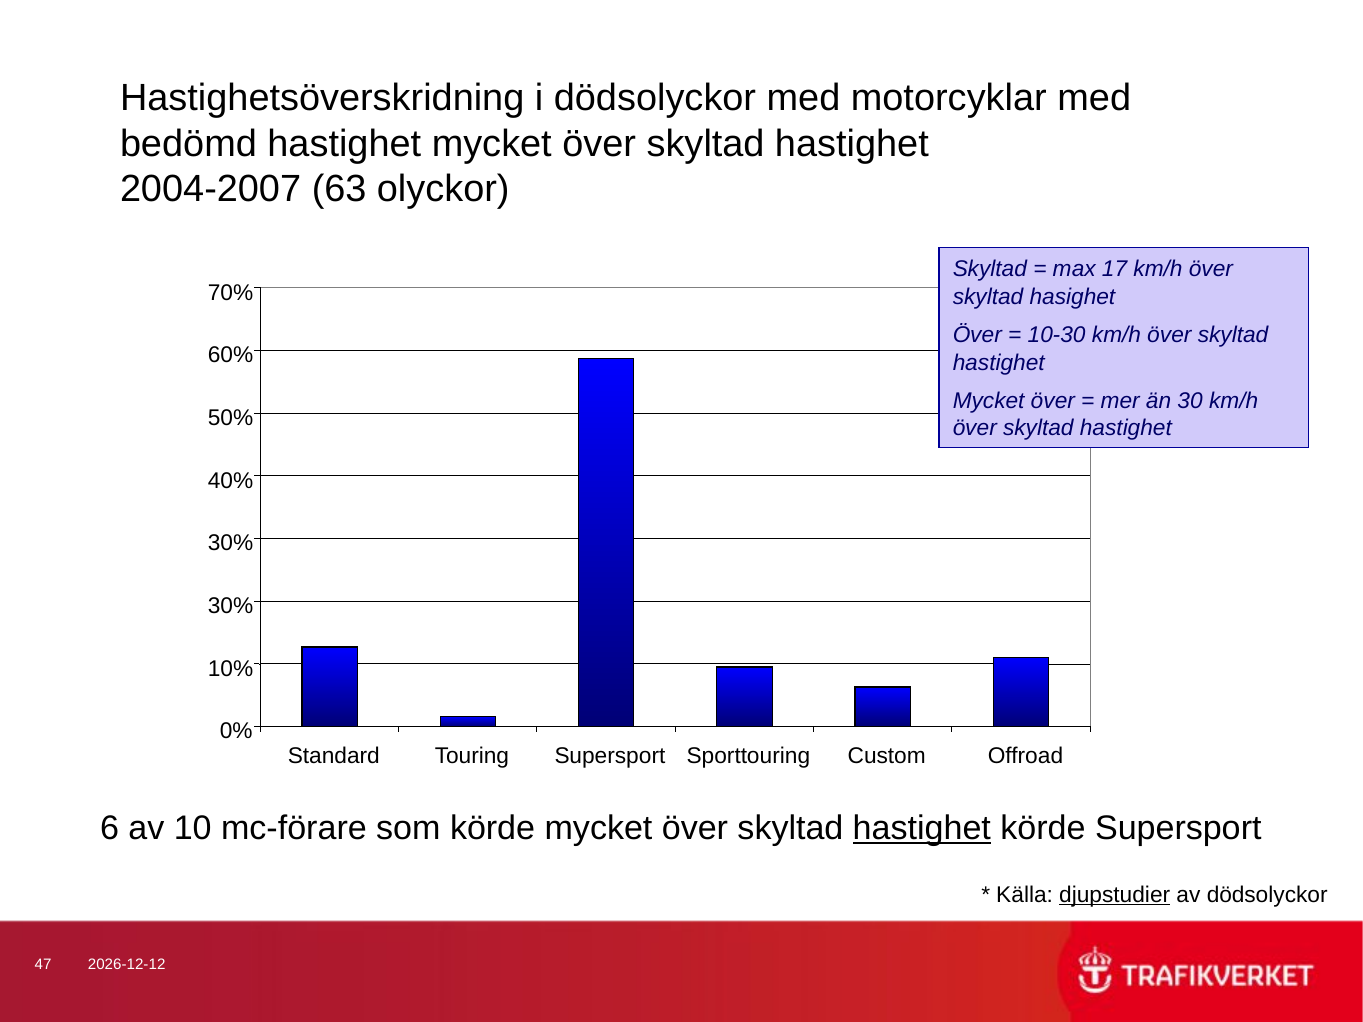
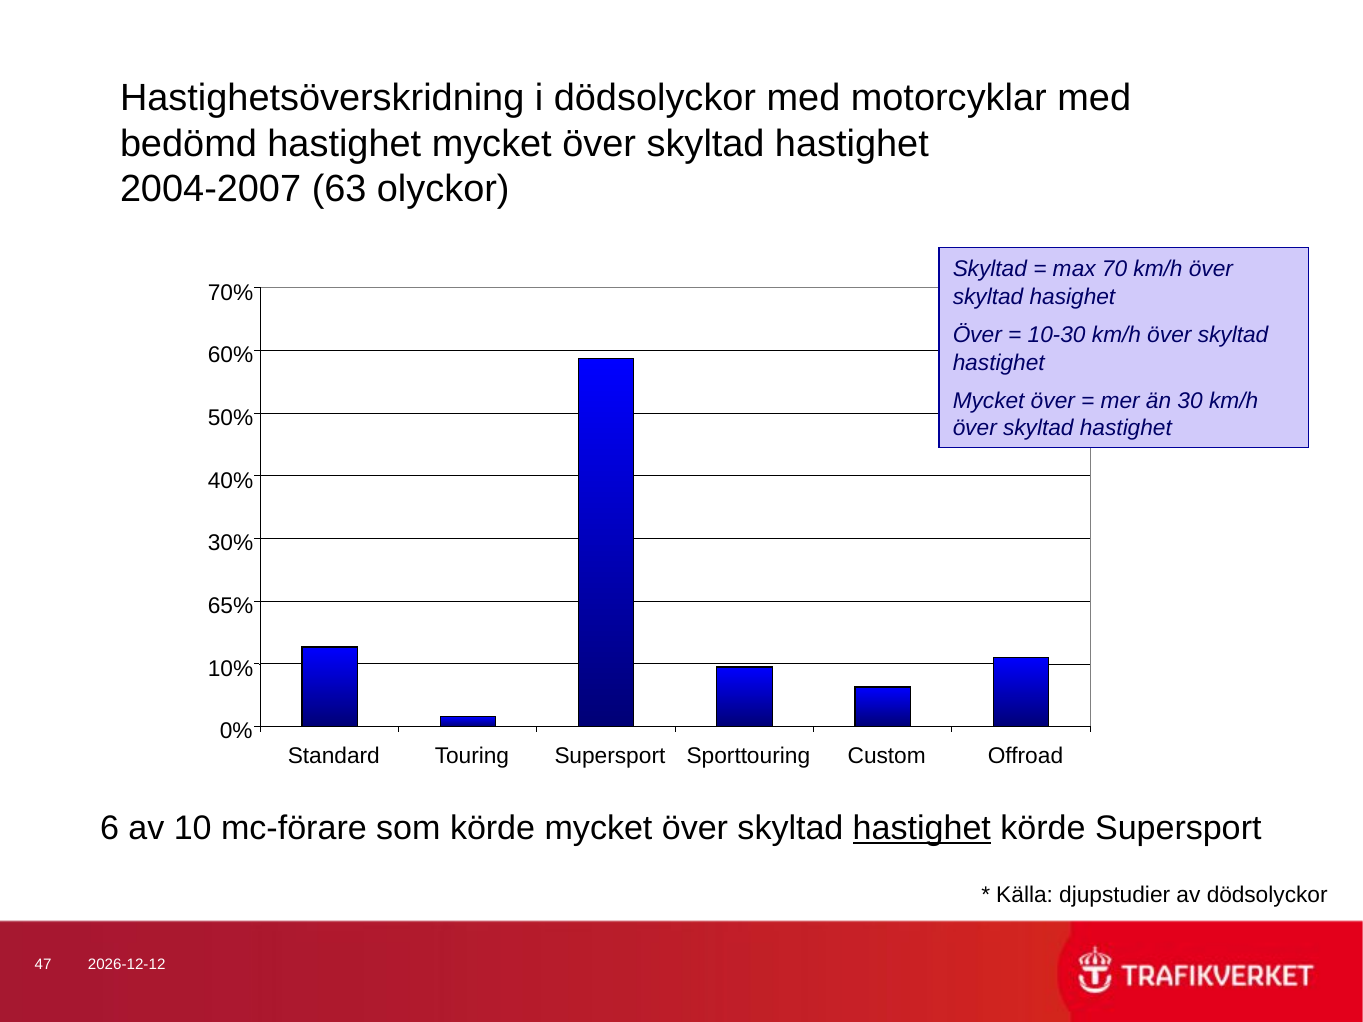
17: 17 -> 70
30% at (231, 606): 30% -> 65%
djupstudier underline: present -> none
